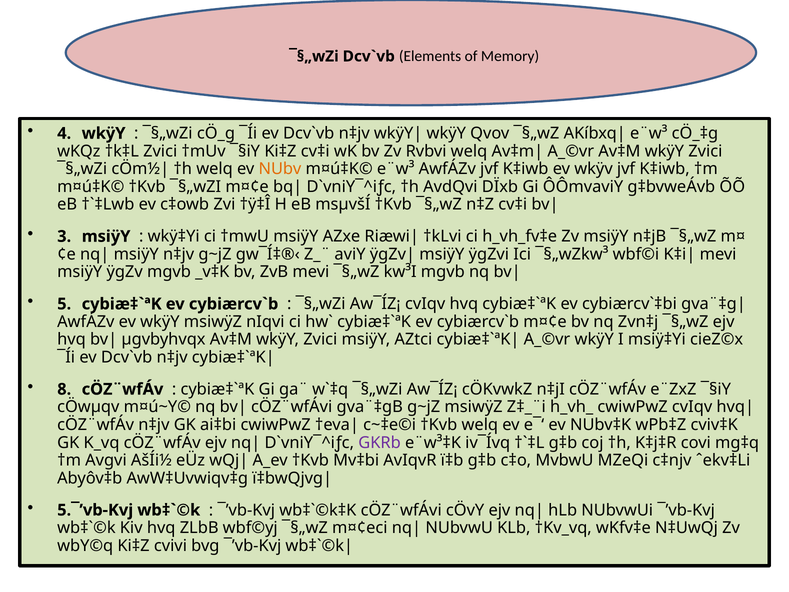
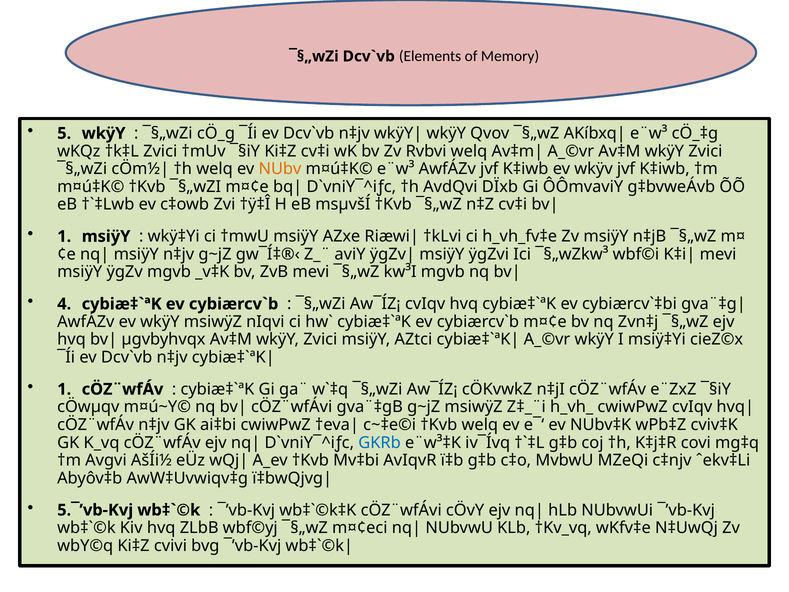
4: 4 -> 5
3 at (64, 236): 3 -> 1
5: 5 -> 4
8 at (64, 389): 8 -> 1
GKRb colour: purple -> blue
